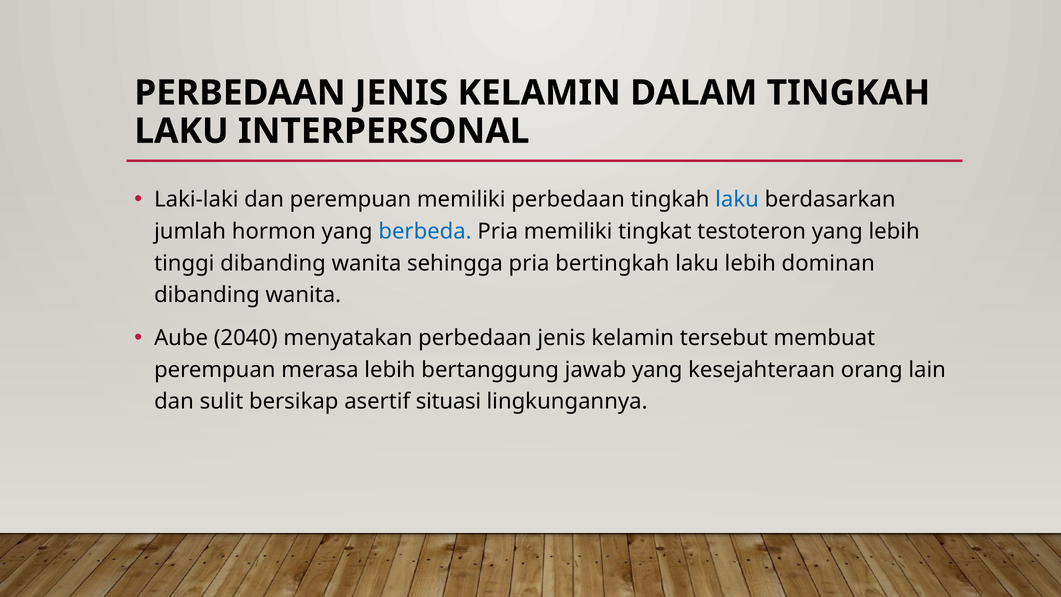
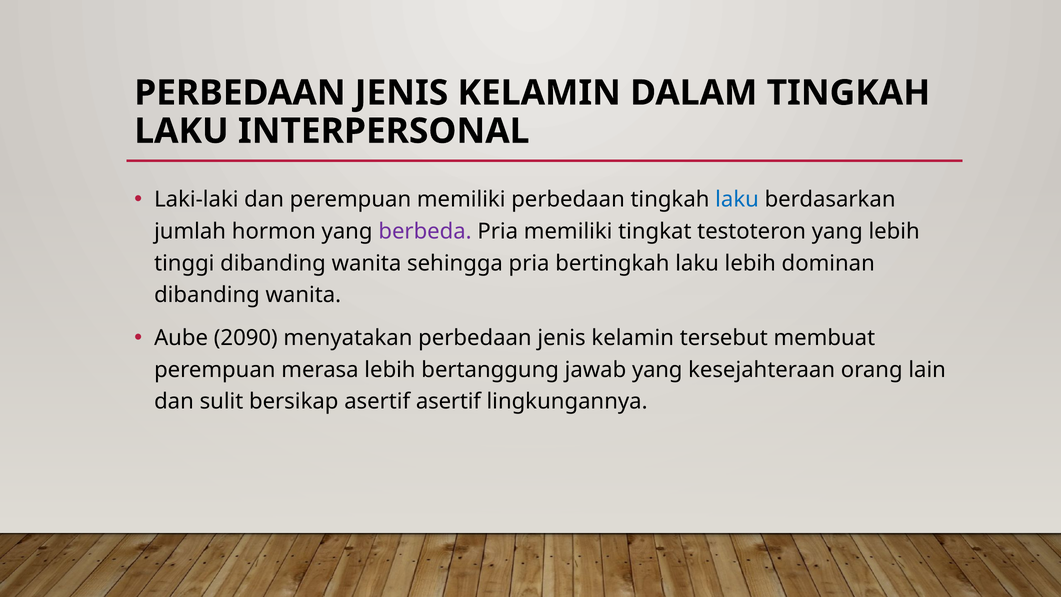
berbeda colour: blue -> purple
2040: 2040 -> 2090
asertif situasi: situasi -> asertif
